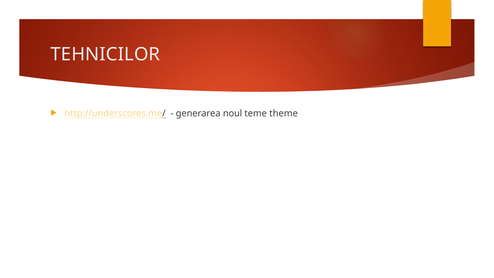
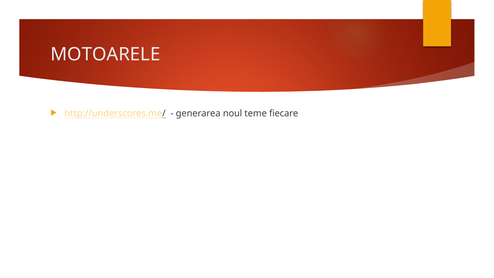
TEHNICILOR: TEHNICILOR -> MOTOARELE
theme: theme -> fiecare
